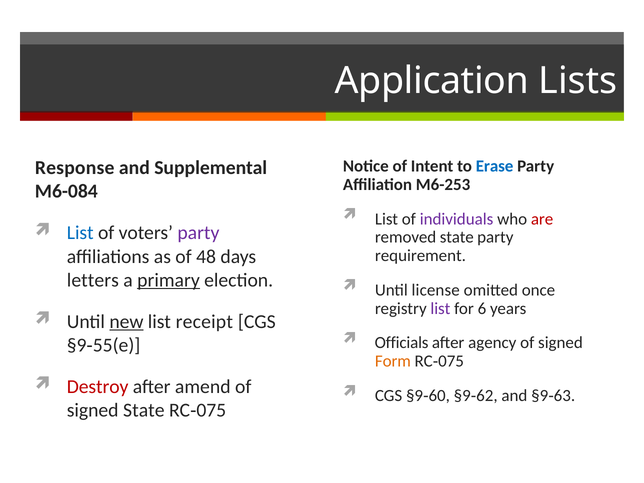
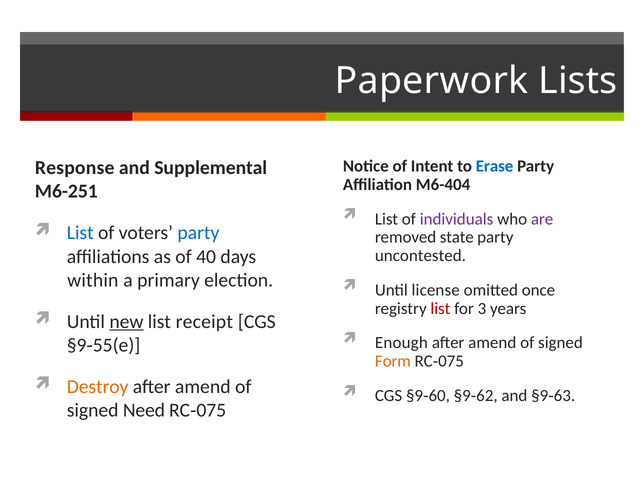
Application: Application -> Paperwork
M6-253: M6-253 -> M6-404
M6-084: M6-084 -> M6-251
are colour: red -> purple
party at (198, 233) colour: purple -> blue
48: 48 -> 40
requirement: requirement -> uncontested
letters: letters -> within
primary underline: present -> none
list at (440, 308) colour: purple -> red
6: 6 -> 3
Officials: Officials -> Enough
agency at (492, 343): agency -> amend
Destroy colour: red -> orange
signed State: State -> Need
